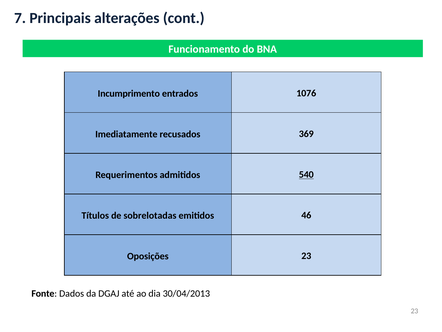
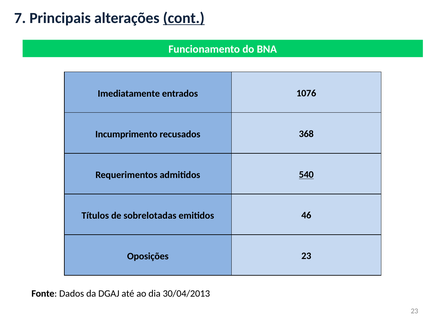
cont underline: none -> present
Incumprimento: Incumprimento -> Imediatamente
Imediatamente: Imediatamente -> Incumprimento
369: 369 -> 368
